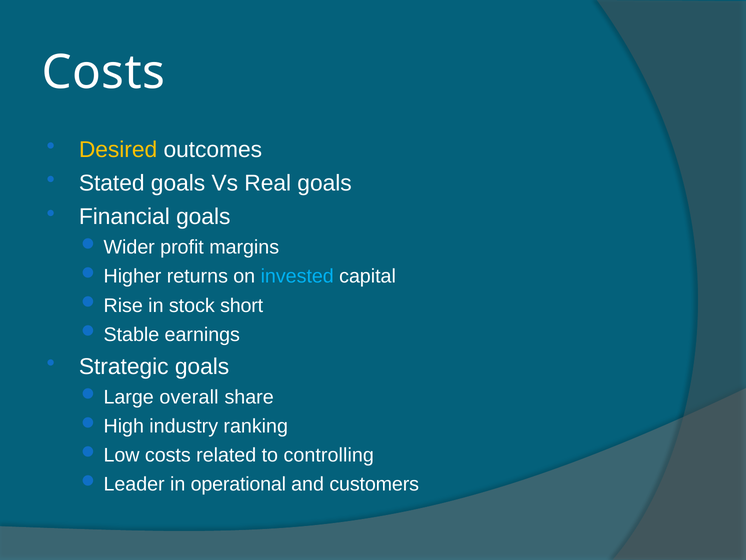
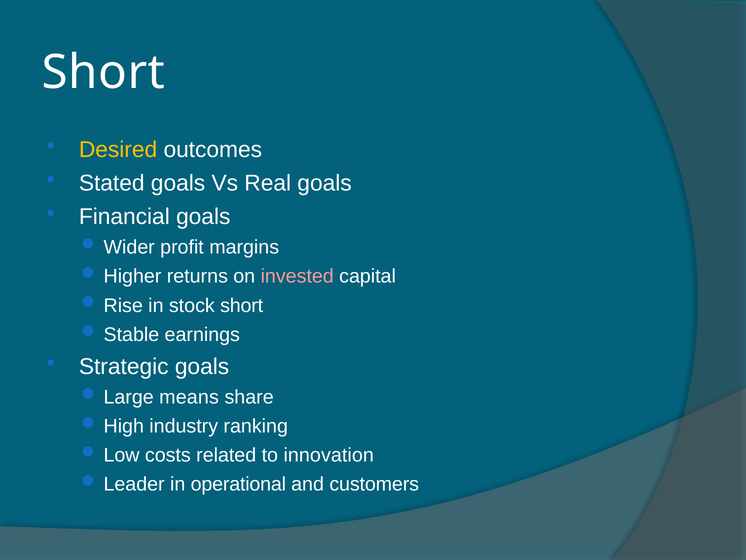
Costs at (103, 72): Costs -> Short
invested colour: light blue -> pink
overall: overall -> means
controlling: controlling -> innovation
